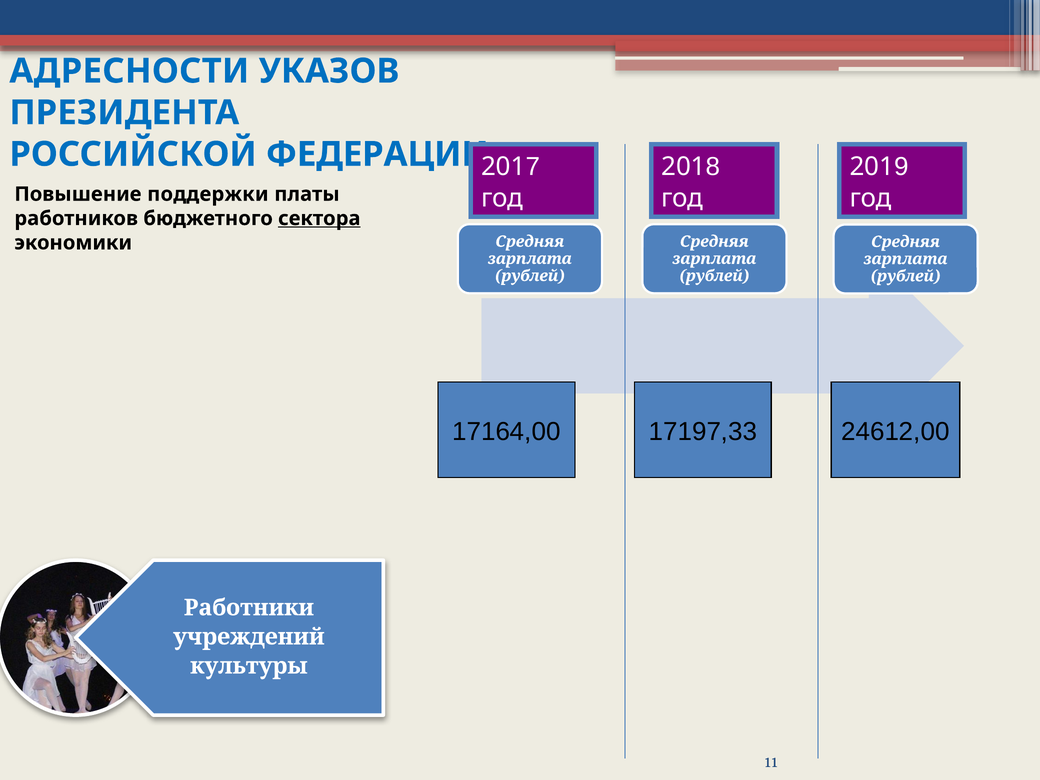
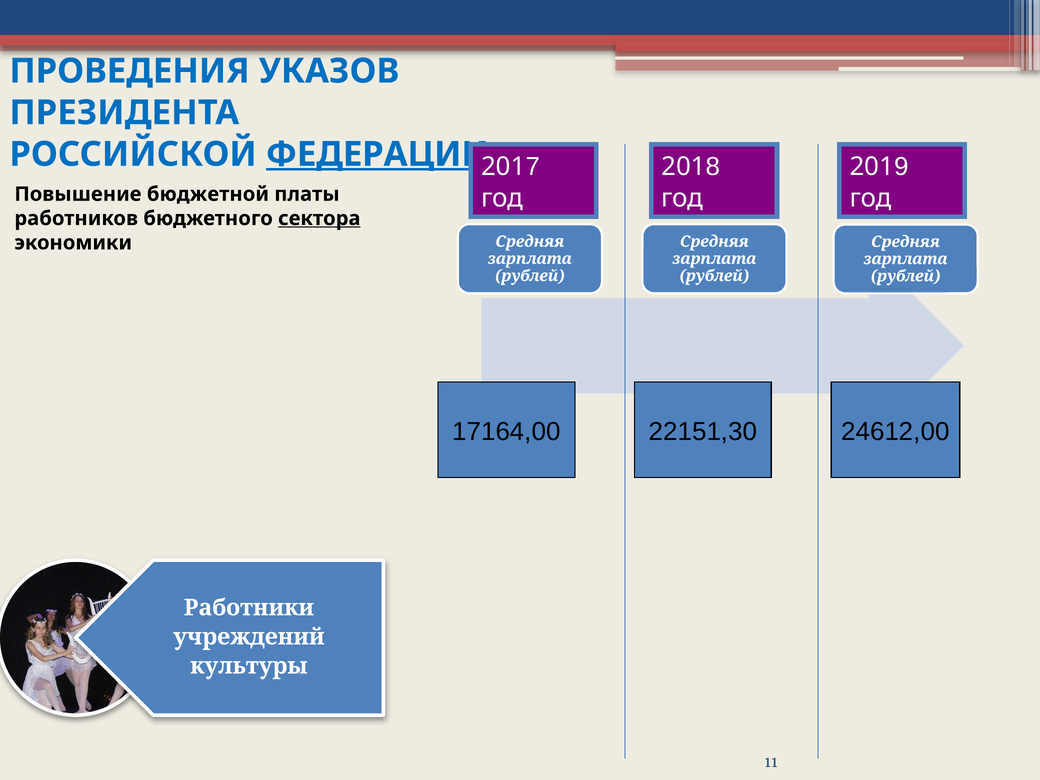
АДРЕСНОСТИ: АДРЕСНОСТИ -> ПРОВЕДЕНИЯ
ФЕДЕРАЦИИ underline: none -> present
поддержки: поддержки -> бюджетной
17197,33: 17197,33 -> 22151,30
